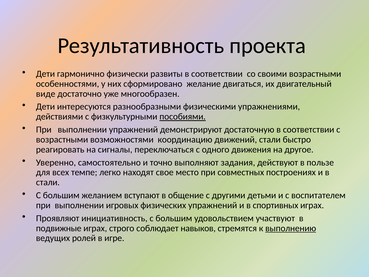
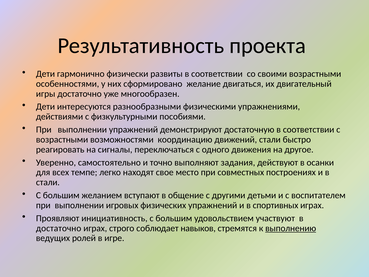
виде: виде -> игры
пособиями underline: present -> none
пользе: пользе -> осанки
подвижные at (59, 228): подвижные -> достаточно
